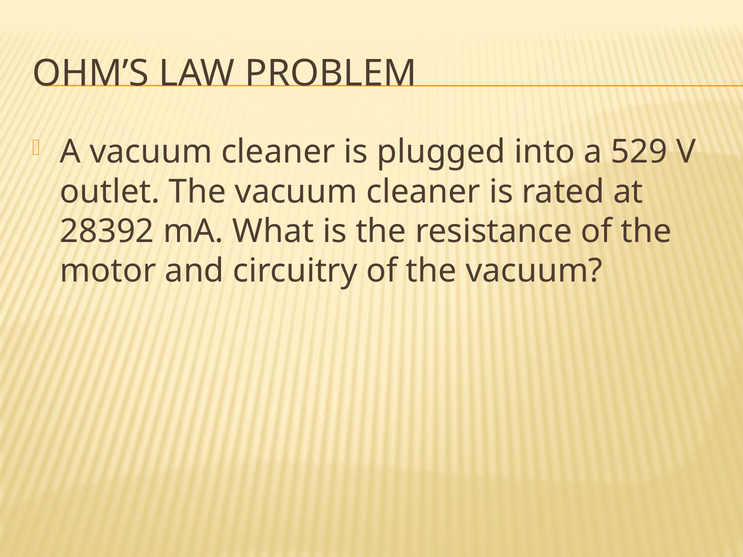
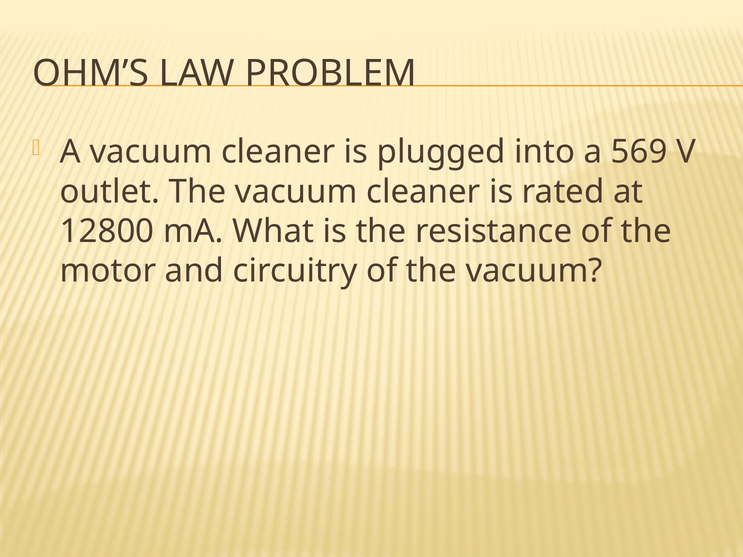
529: 529 -> 569
28392: 28392 -> 12800
